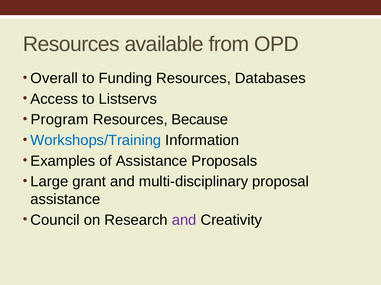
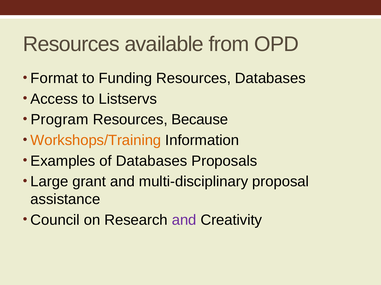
Overall: Overall -> Format
Workshops/Training colour: blue -> orange
of Assistance: Assistance -> Databases
